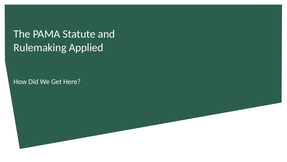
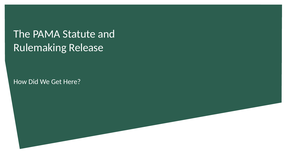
Applied: Applied -> Release
